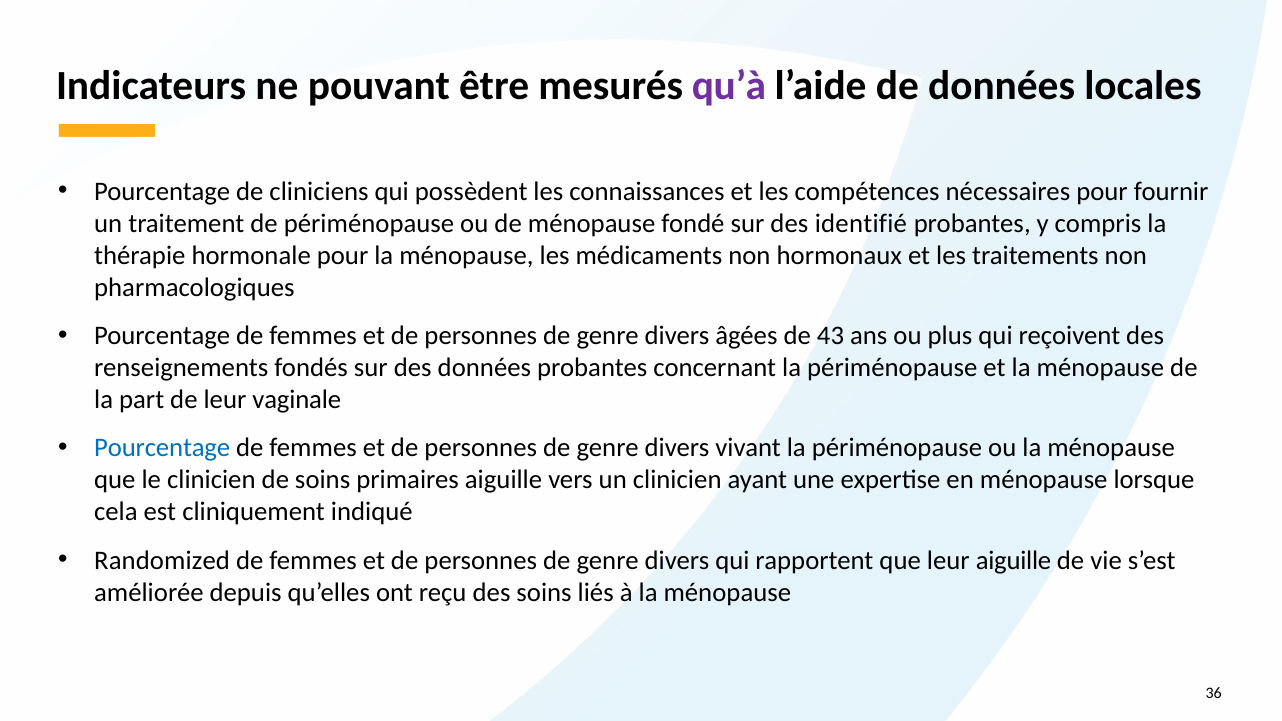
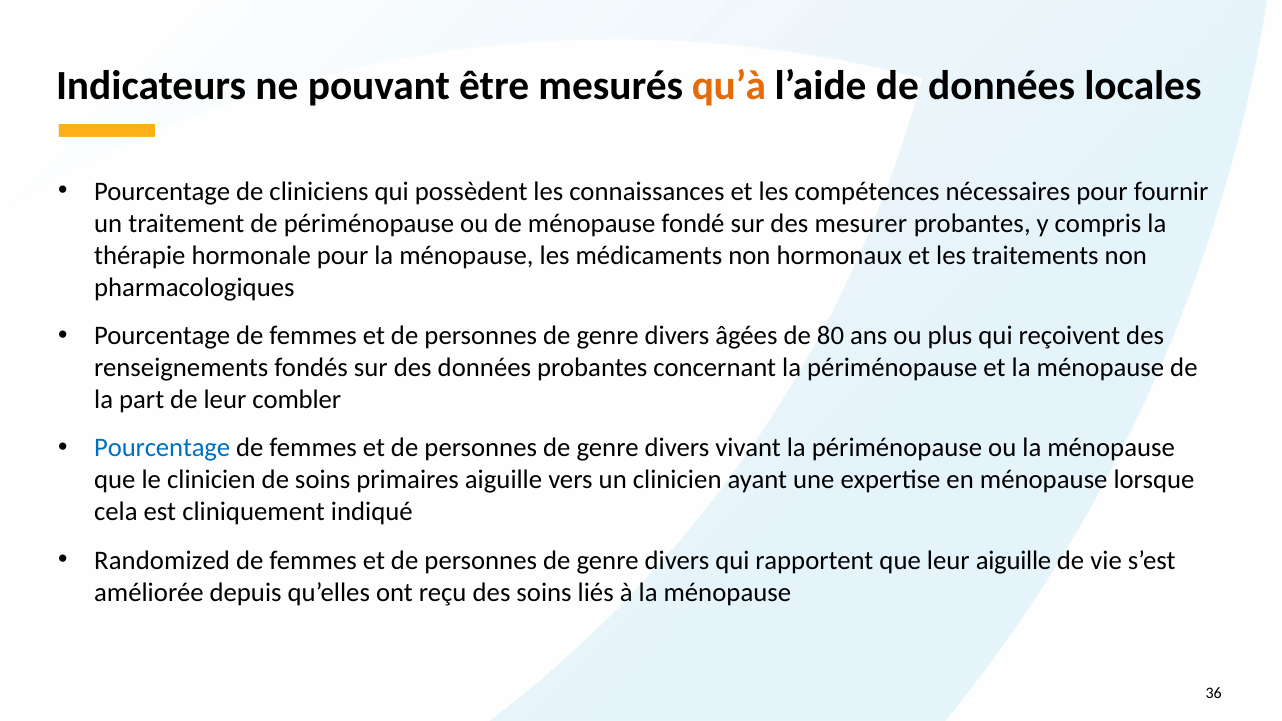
qu’à colour: purple -> orange
identifié: identifié -> mesurer
43: 43 -> 80
vaginale: vaginale -> combler
